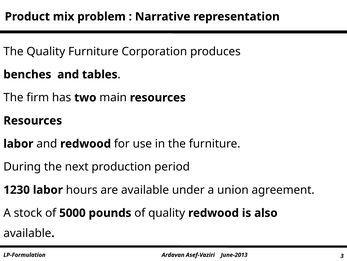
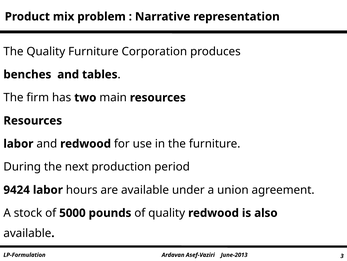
1230: 1230 -> 9424
